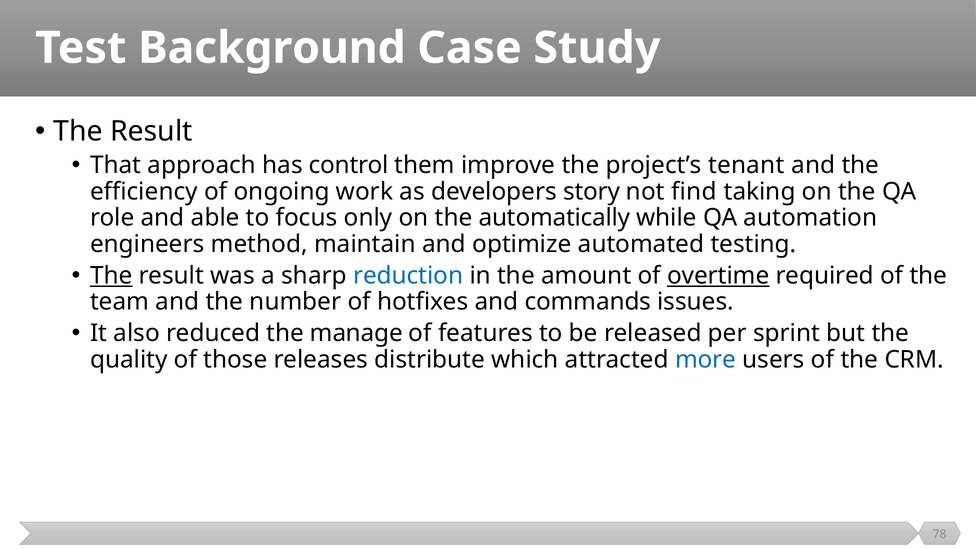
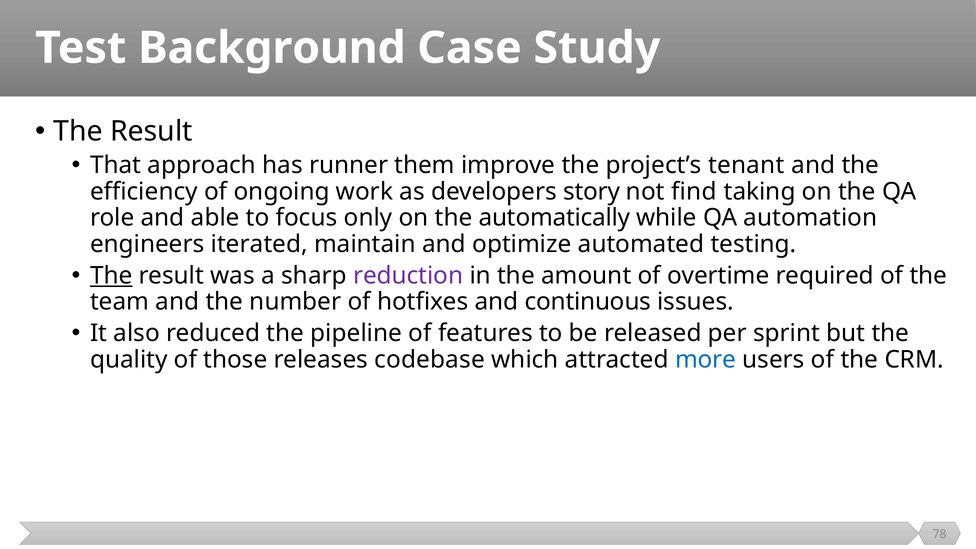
control: control -> runner
method: method -> iterated
reduction colour: blue -> purple
overtime underline: present -> none
commands: commands -> continuous
manage: manage -> pipeline
distribute: distribute -> codebase
